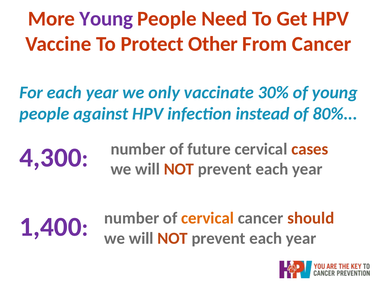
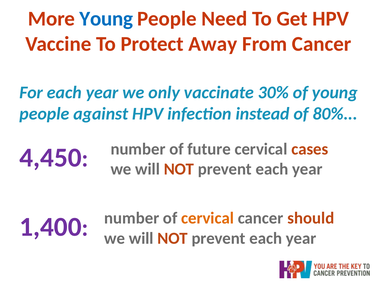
Young at (106, 19) colour: purple -> blue
Other: Other -> Away
4,300: 4,300 -> 4,450
